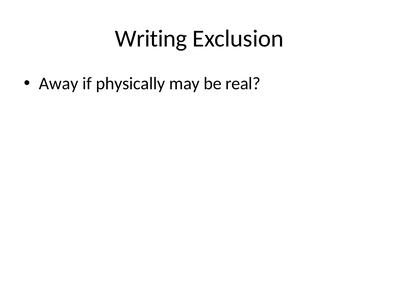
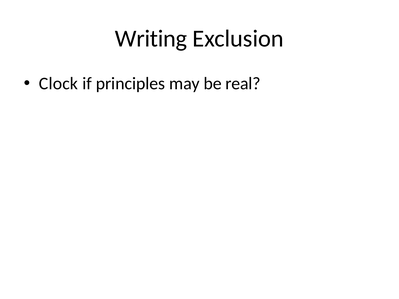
Away: Away -> Clock
physically: physically -> principles
